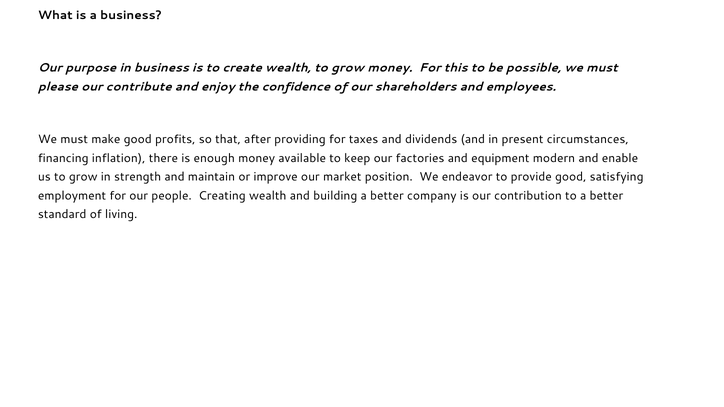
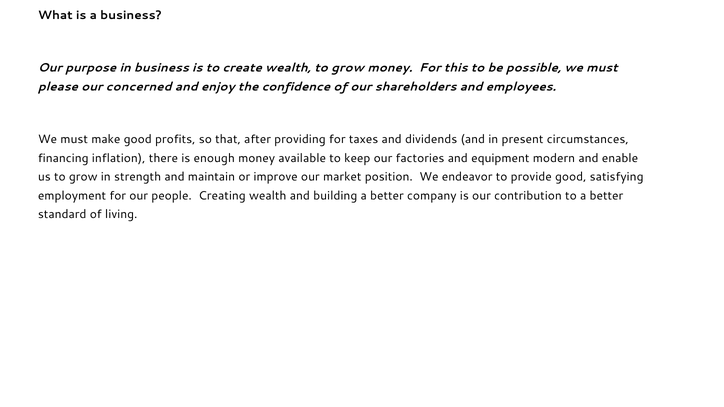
contribute: contribute -> concerned
